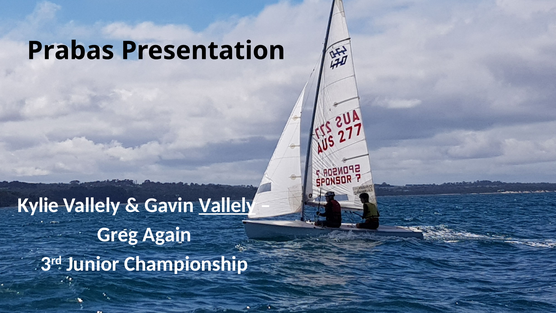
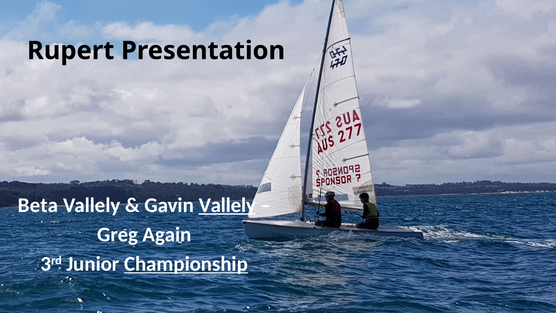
Prabas: Prabas -> Rupert
Kylie: Kylie -> Beta
Championship underline: none -> present
